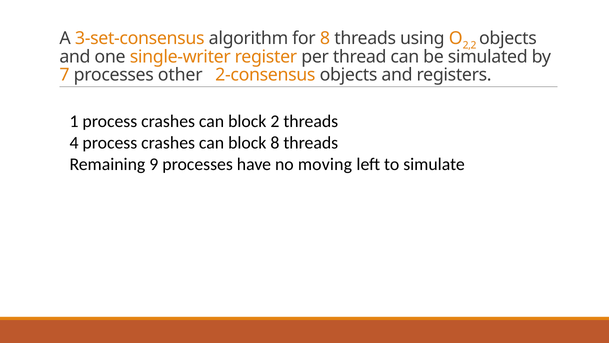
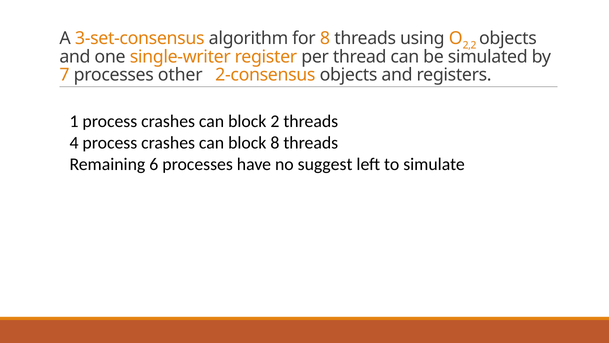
9: 9 -> 6
moving: moving -> suggest
